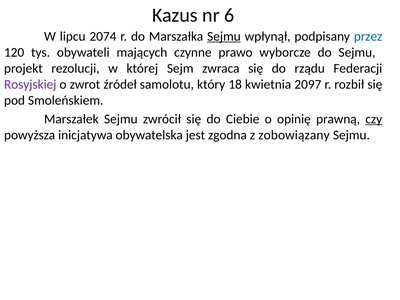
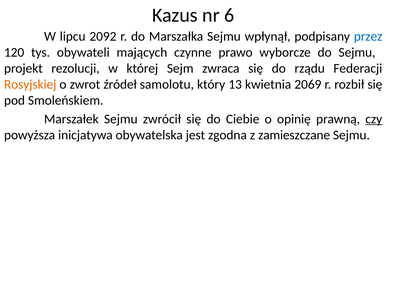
2074: 2074 -> 2092
Sejmu at (224, 36) underline: present -> none
Rosyjskiej colour: purple -> orange
18: 18 -> 13
2097: 2097 -> 2069
zobowiązany: zobowiązany -> zamieszczane
